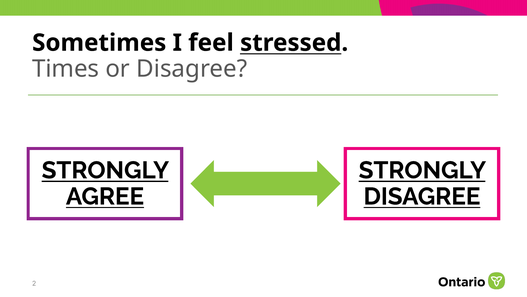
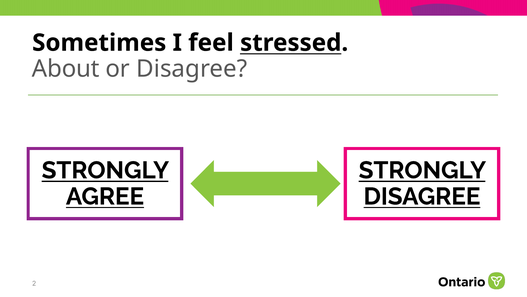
Times: Times -> About
